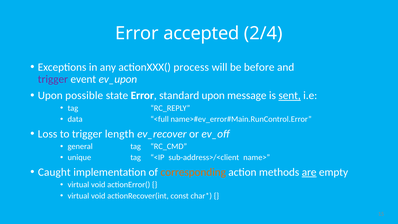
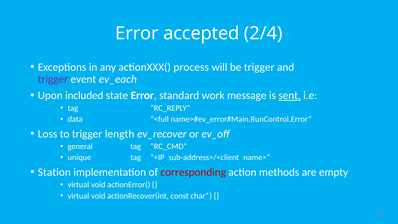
be before: before -> trigger
ev_upon: ev_upon -> ev_each
possible: possible -> included
standard upon: upon -> work
Caught: Caught -> Station
corresponding colour: orange -> red
are underline: present -> none
